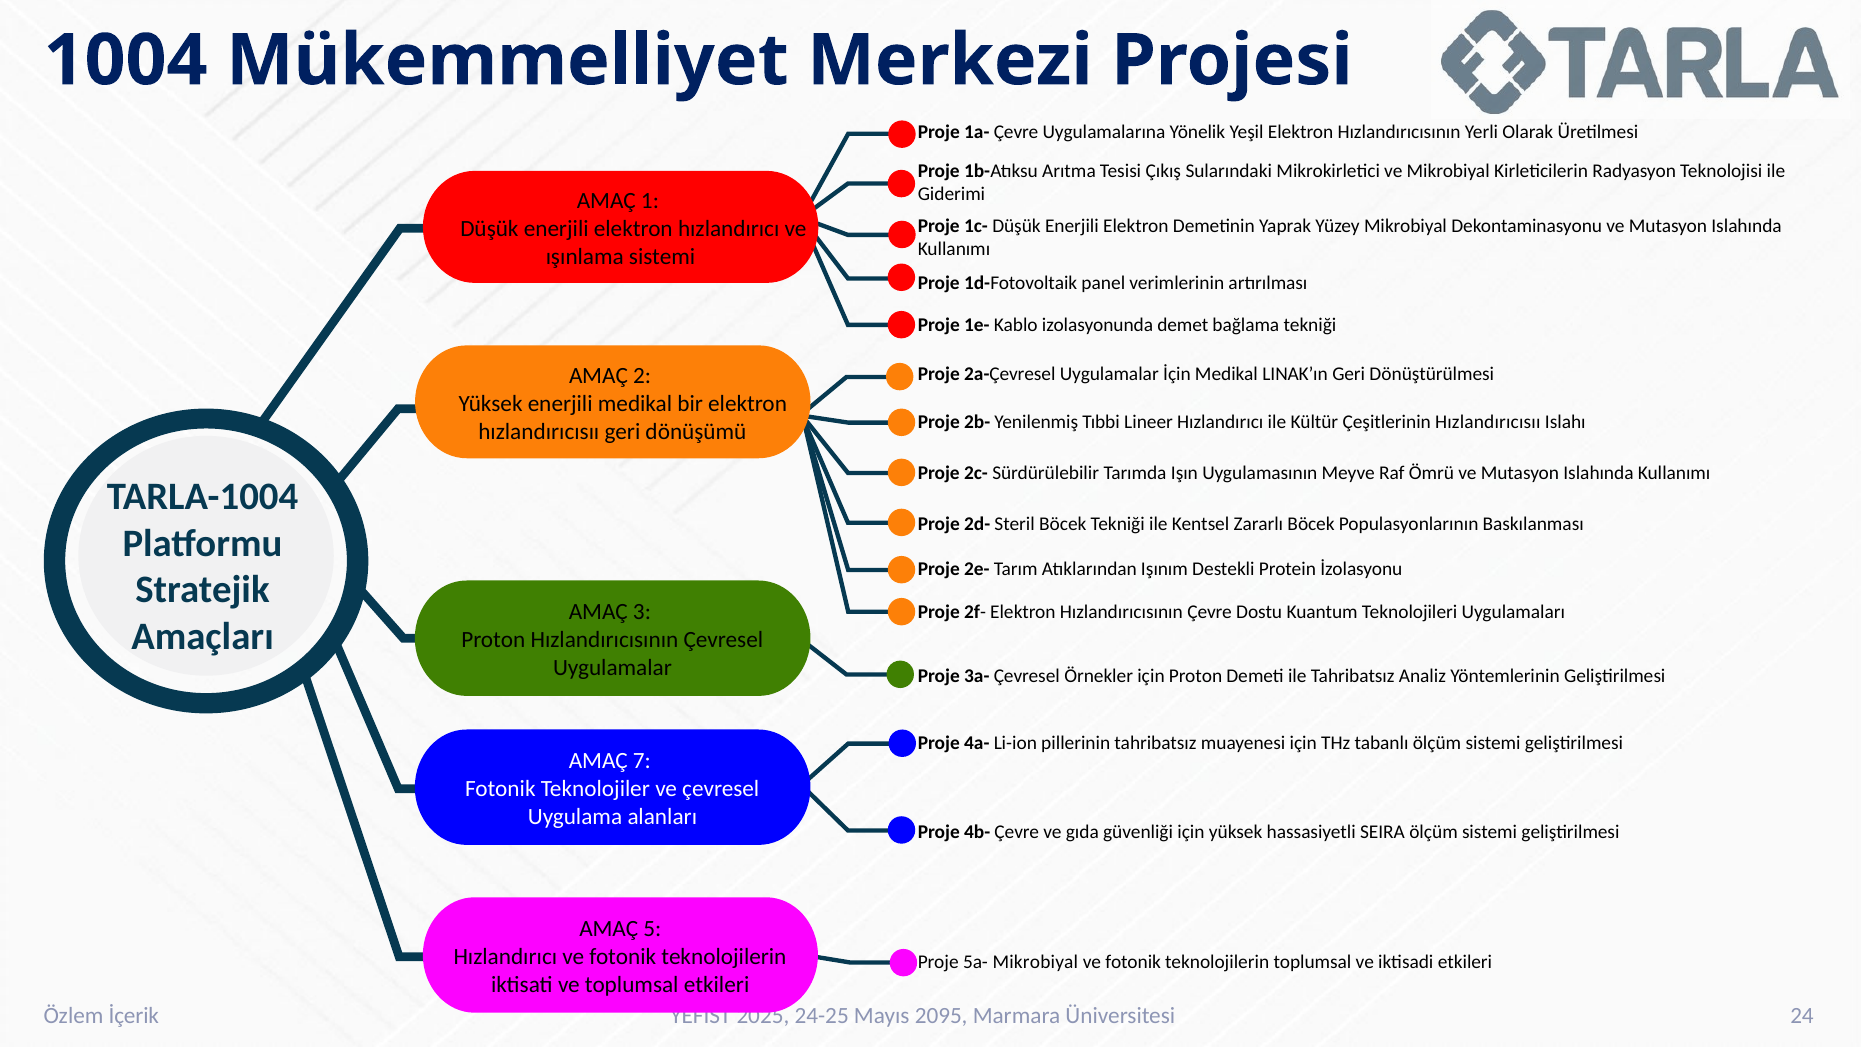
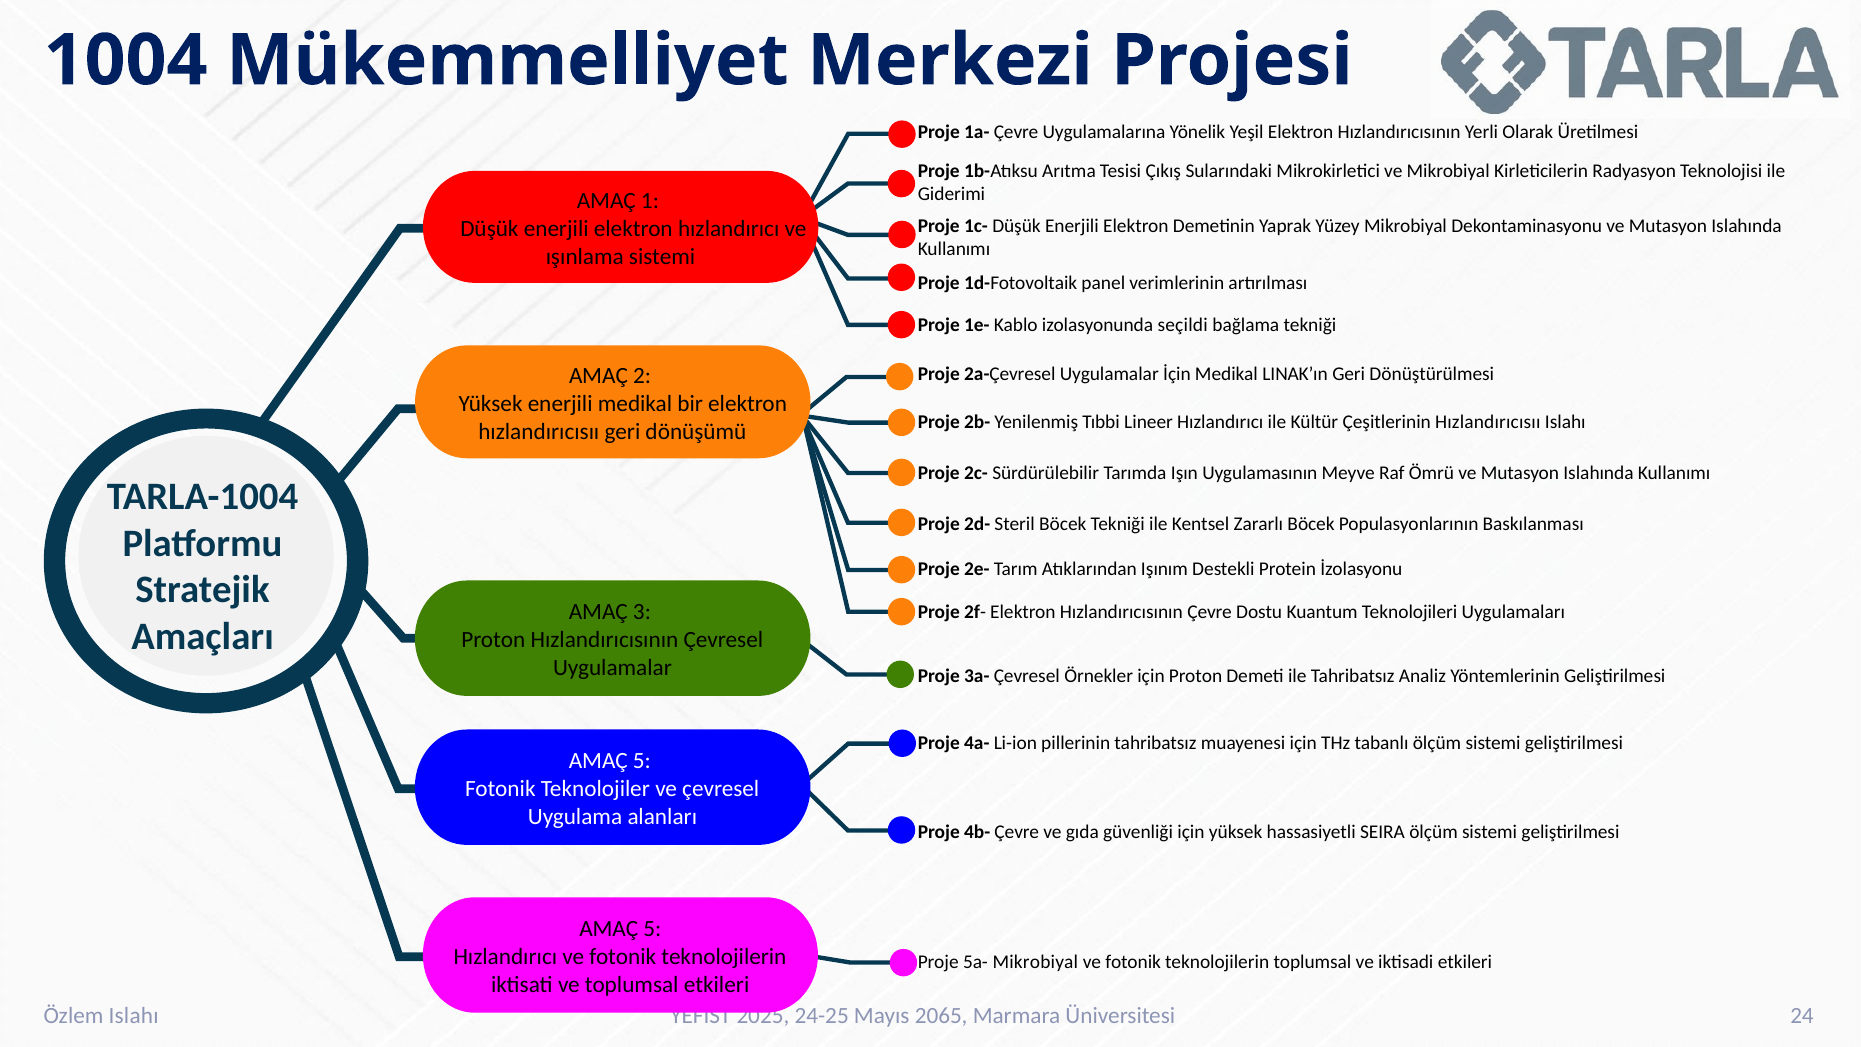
demet: demet -> seçildi
7 at (642, 761): 7 -> 5
2095: 2095 -> 2065
Özlem İçerik: İçerik -> Islahı
